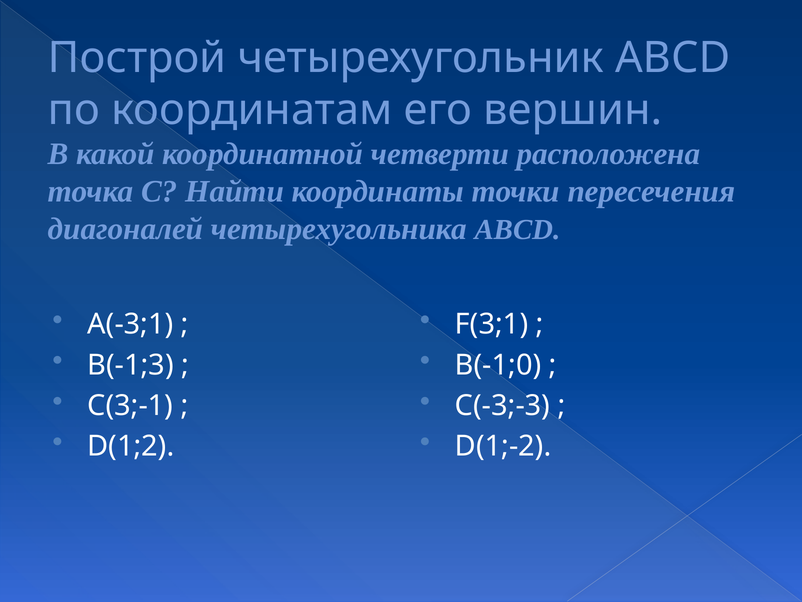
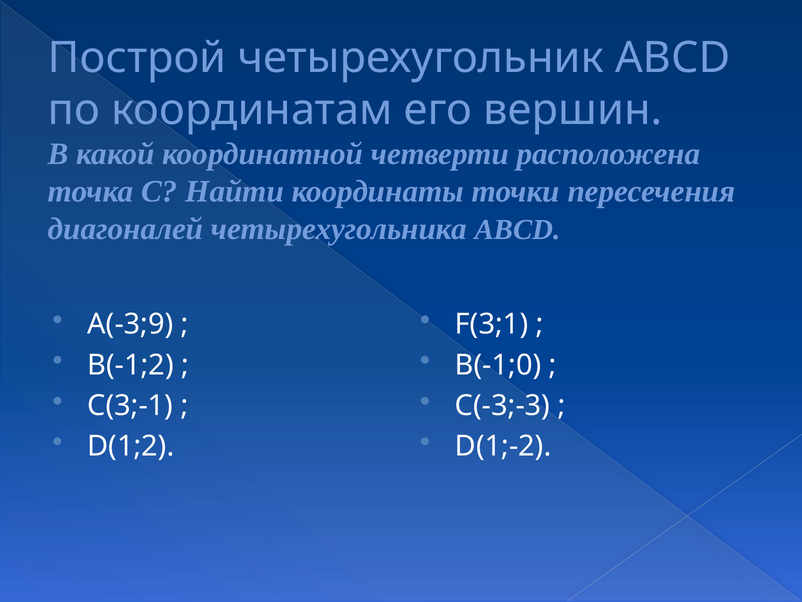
A(-3;1: A(-3;1 -> A(-3;9
B(-1;3: B(-1;3 -> B(-1;2
